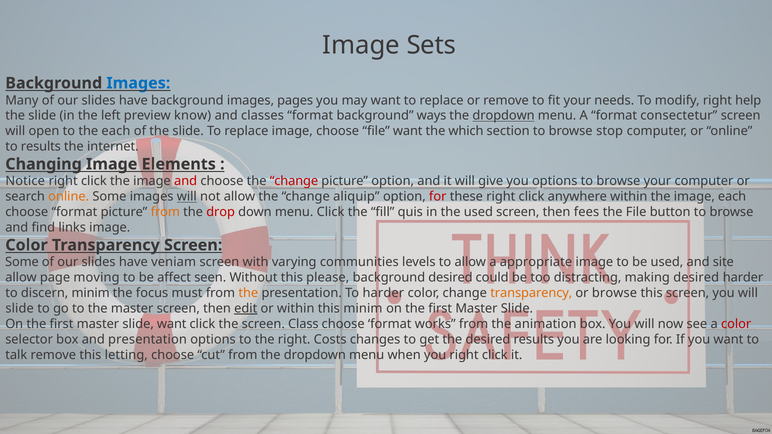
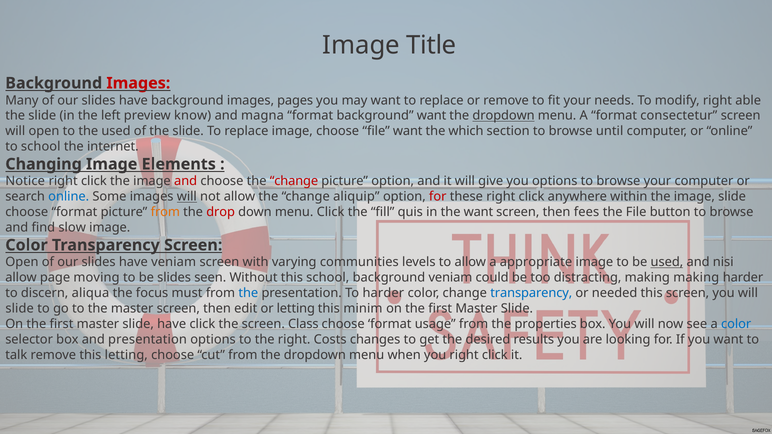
Sets: Sets -> Title
Images at (138, 83) colour: blue -> red
help: help -> able
classes: classes -> magna
background ways: ways -> want
the each: each -> used
stop: stop -> until
to results: results -> school
online at (69, 197) colour: orange -> blue
image each: each -> slide
the used: used -> want
links: links -> slow
Some at (22, 262): Some -> Open
used at (667, 262) underline: none -> present
site: site -> nisi
be affect: affect -> slides
this please: please -> school
background desired: desired -> veniam
making desired: desired -> making
discern minim: minim -> aliqua
the at (248, 293) colour: orange -> blue
transparency at (531, 293) colour: orange -> blue
or browse: browse -> needed
edit underline: present -> none
or within: within -> letting
slide want: want -> have
works: works -> usage
animation: animation -> properties
color at (736, 324) colour: red -> blue
